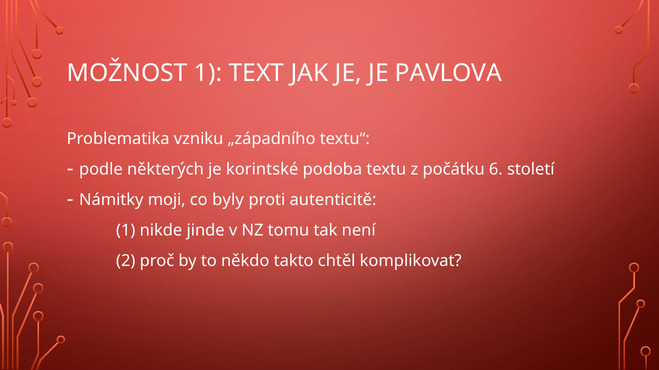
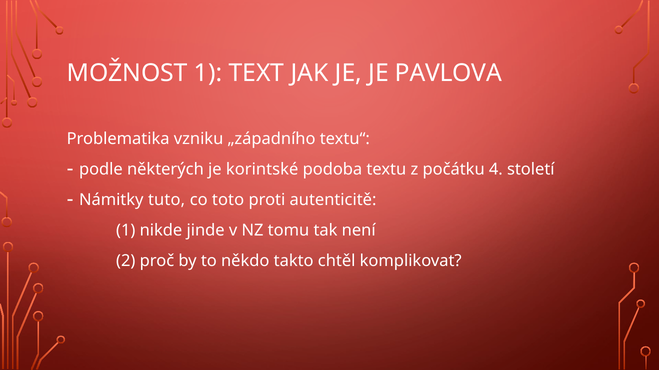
6: 6 -> 4
moji: moji -> tuto
byly: byly -> toto
